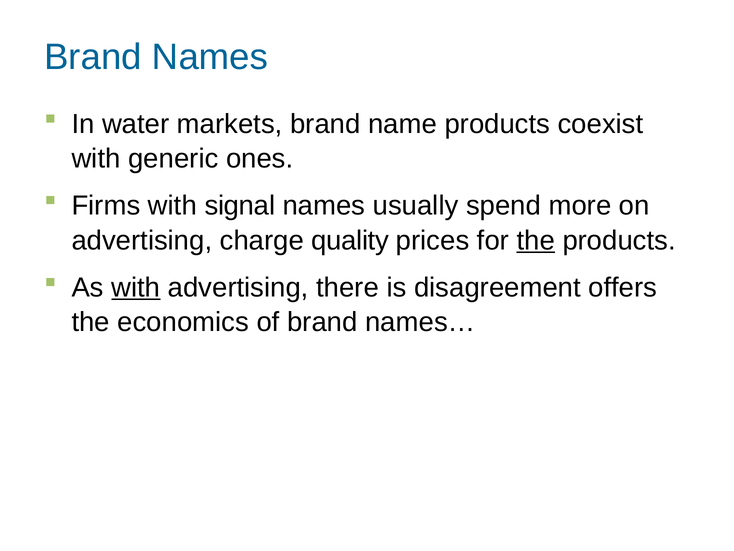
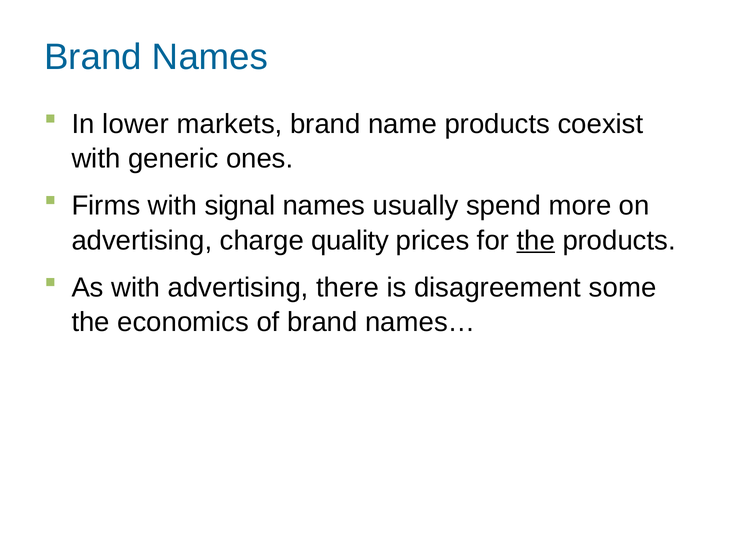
water: water -> lower
with at (136, 287) underline: present -> none
offers: offers -> some
